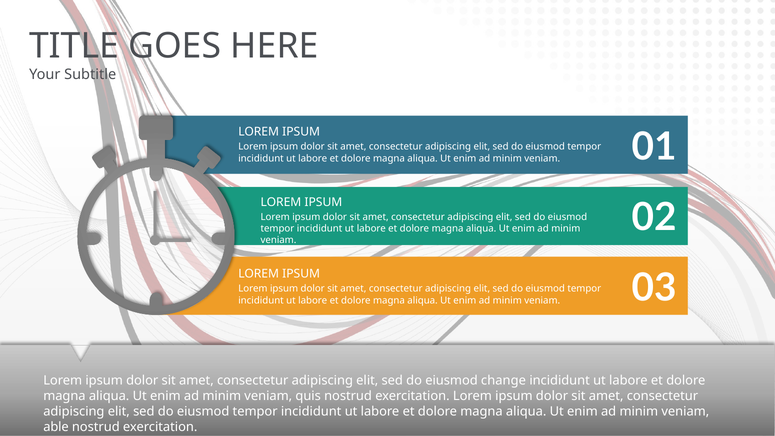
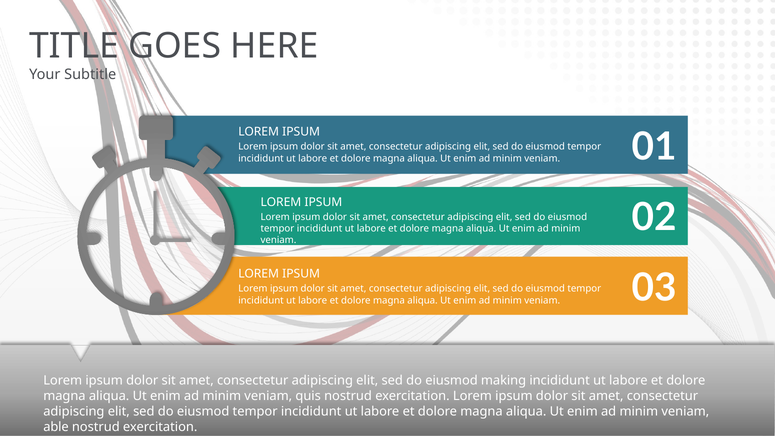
change: change -> making
